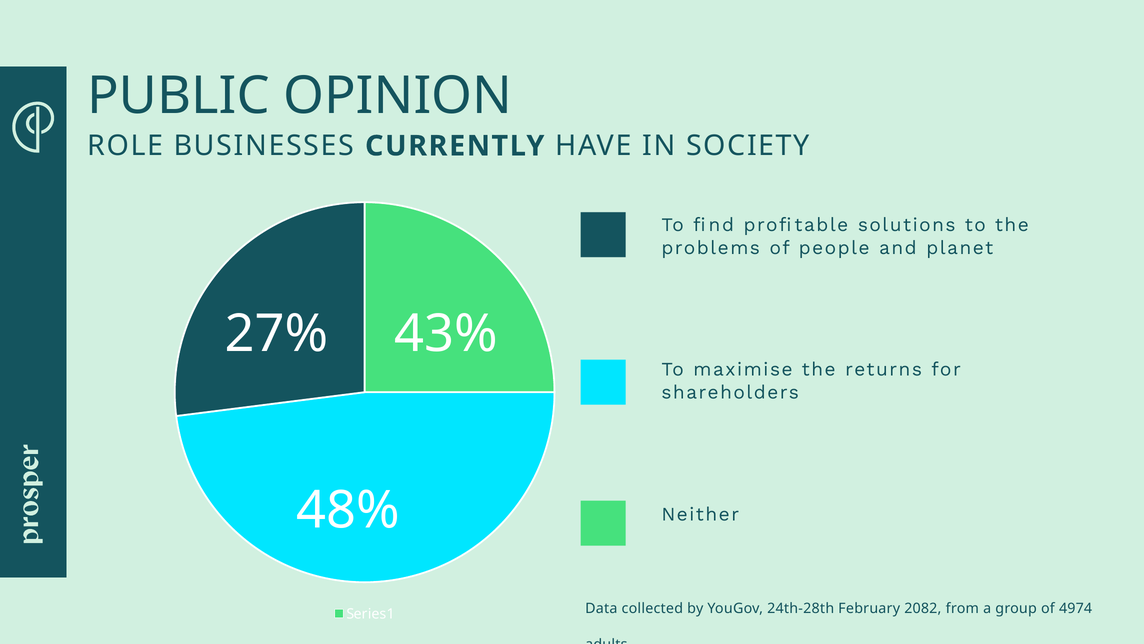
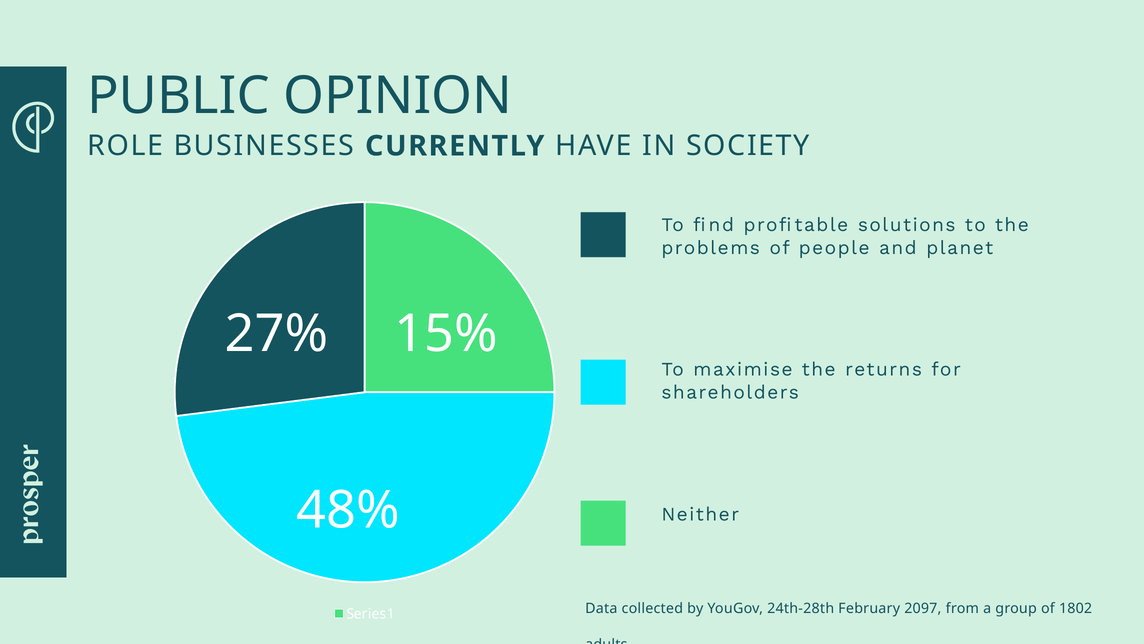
43%: 43% -> 15%
2082: 2082 -> 2097
4974: 4974 -> 1802
